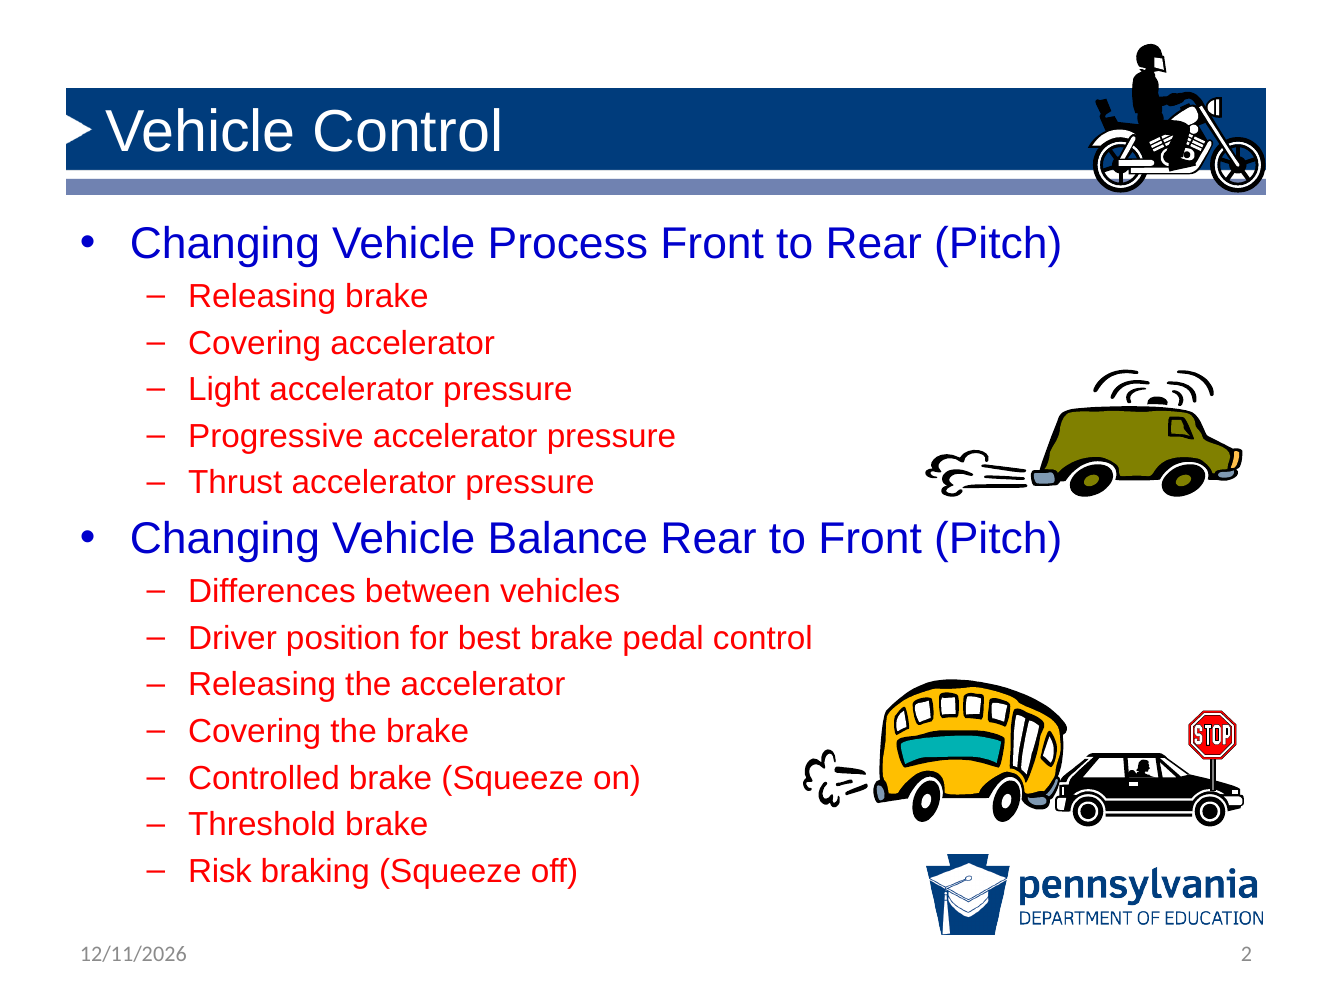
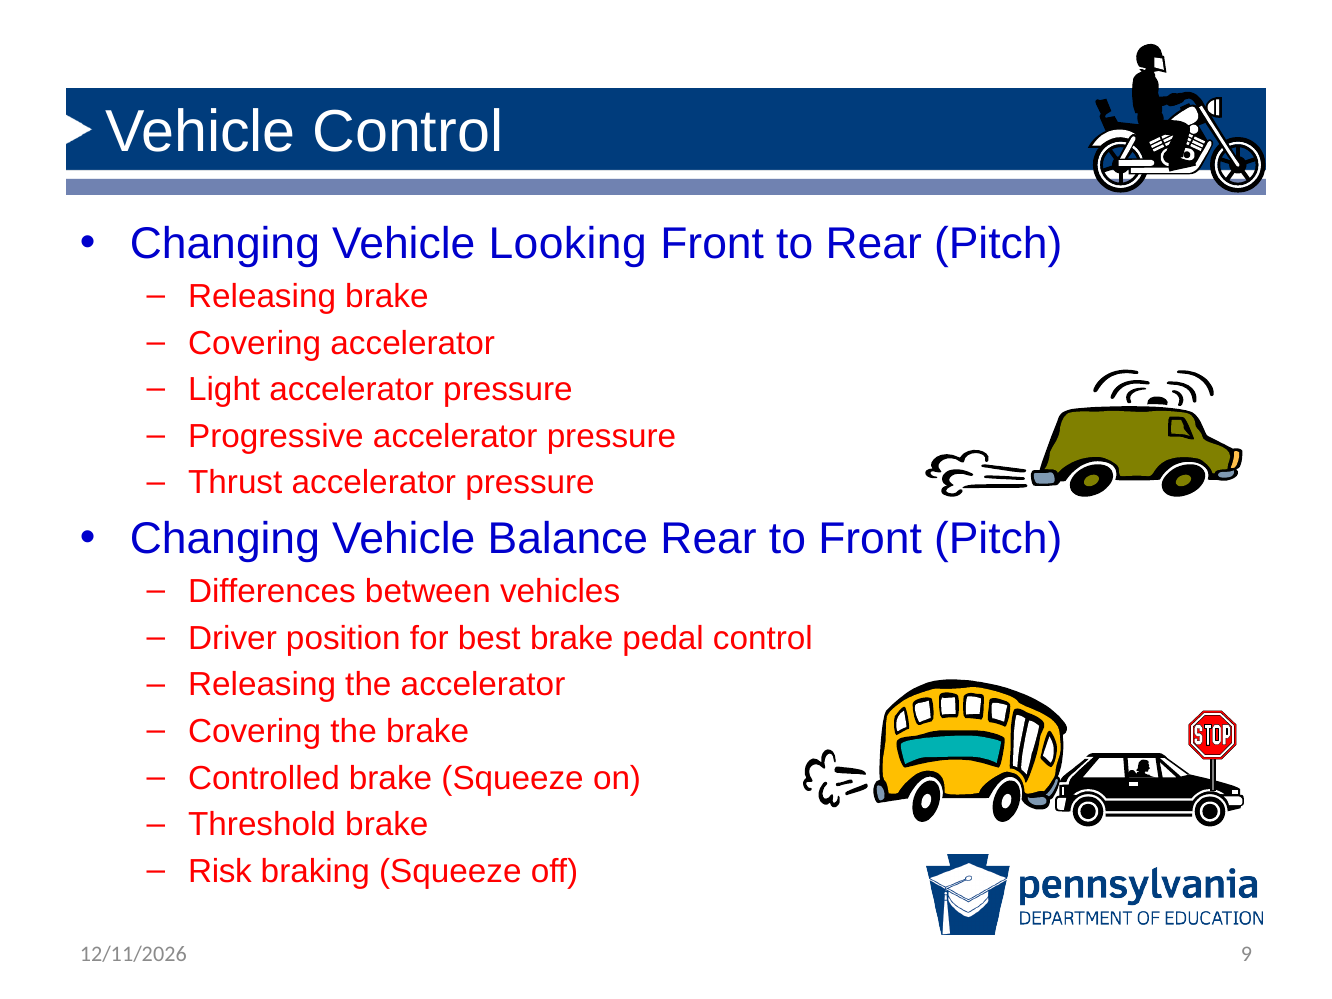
Process: Process -> Looking
2: 2 -> 9
